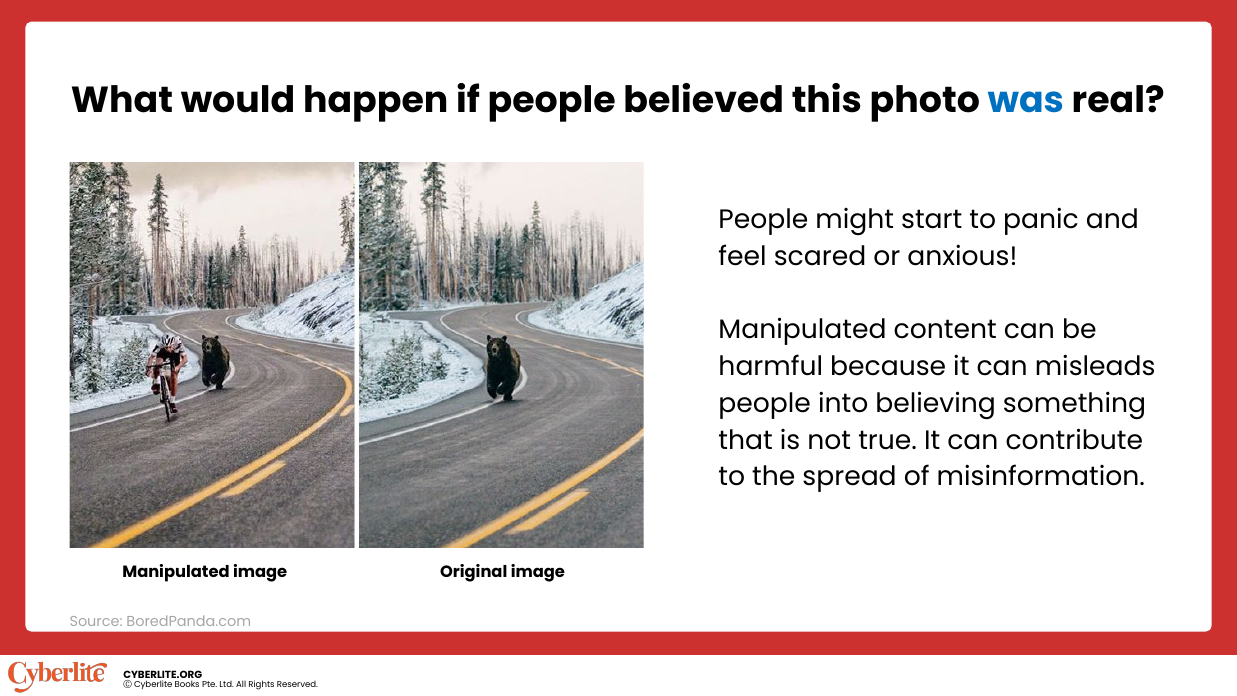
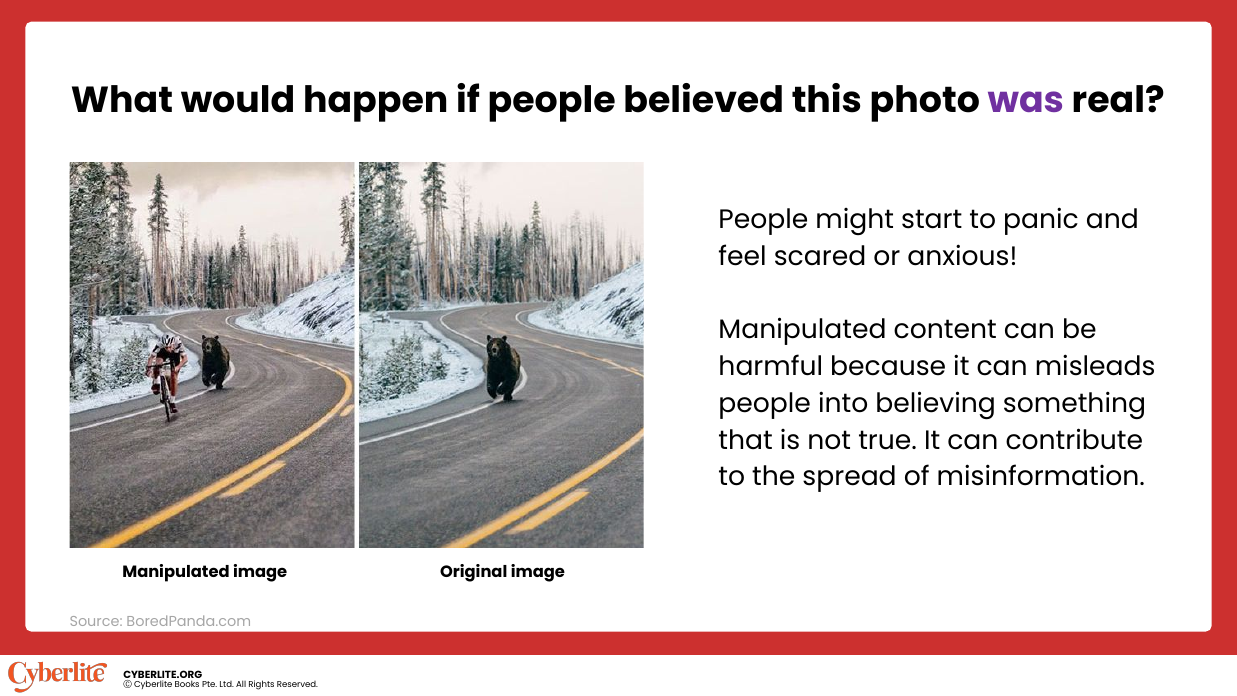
was colour: blue -> purple
